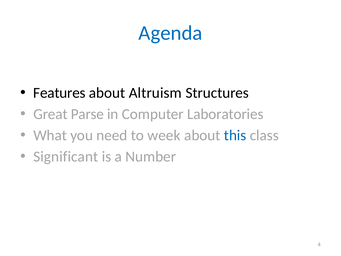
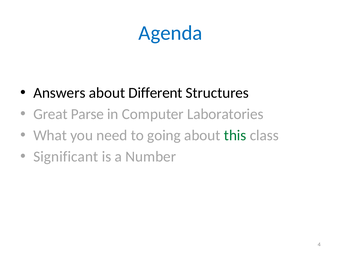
Features: Features -> Answers
Altruism: Altruism -> Different
week: week -> going
this colour: blue -> green
